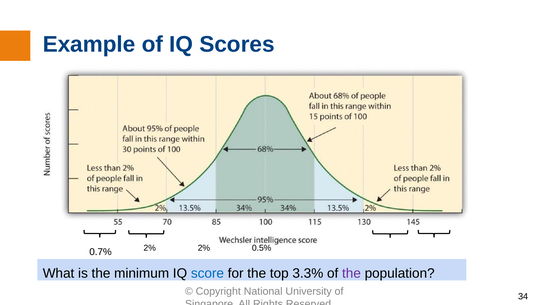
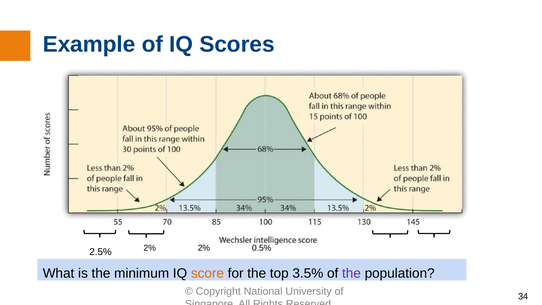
0.7%: 0.7% -> 2.5%
score colour: blue -> orange
3.3%: 3.3% -> 3.5%
